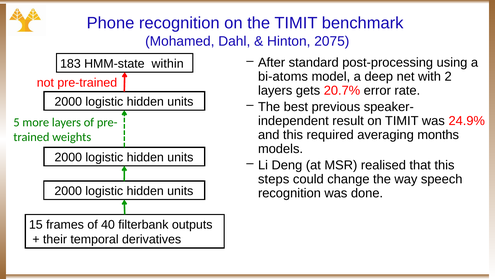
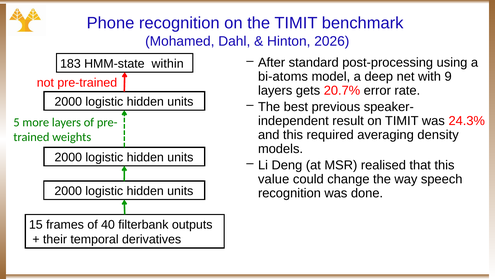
2075: 2075 -> 2026
2: 2 -> 9
24.9%: 24.9% -> 24.3%
months: months -> density
steps: steps -> value
